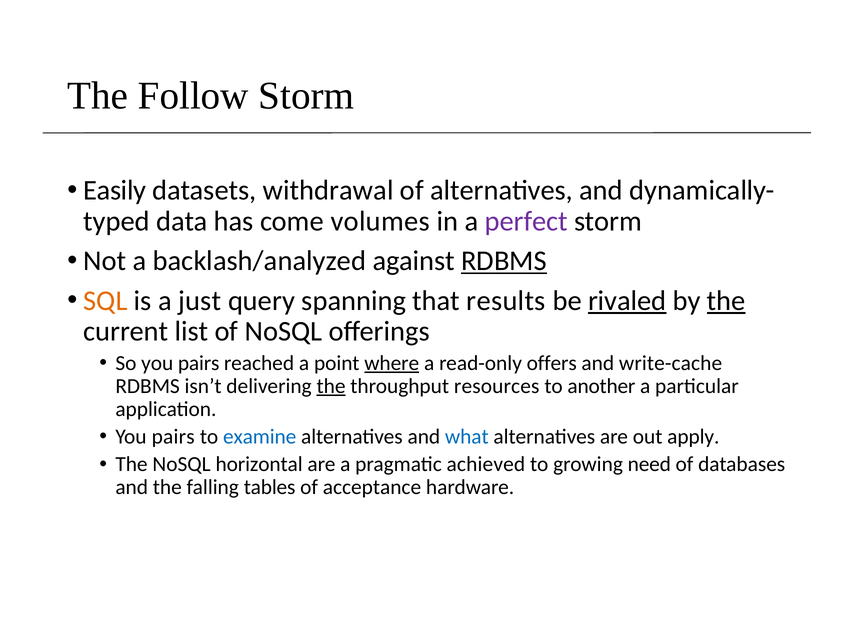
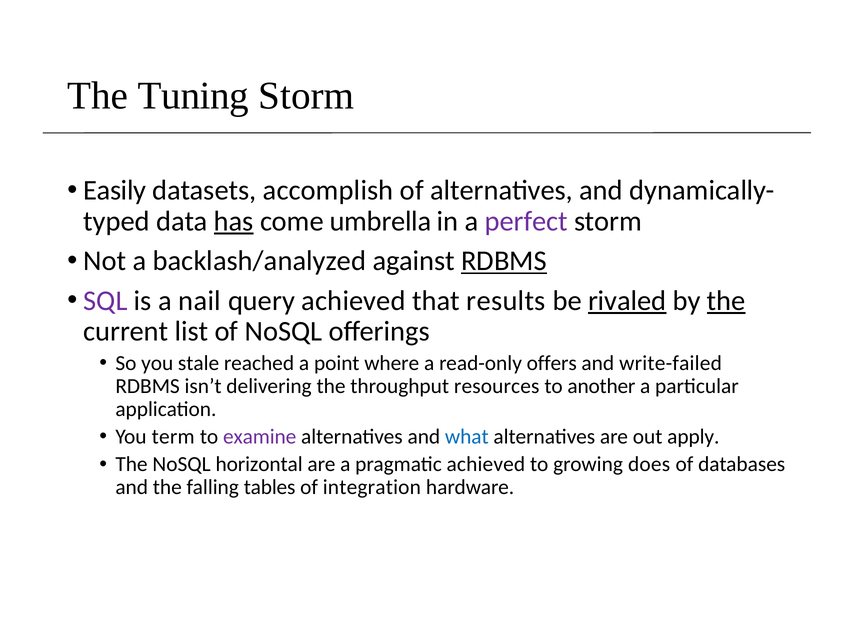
Follow: Follow -> Tuning
withdrawal: withdrawal -> accomplish
has underline: none -> present
volumes: volumes -> umbrella
SQL colour: orange -> purple
just: just -> nail
query spanning: spanning -> achieved
So you pairs: pairs -> stale
where underline: present -> none
write-cache: write-cache -> write-failed
the at (331, 386) underline: present -> none
pairs at (173, 436): pairs -> term
examine colour: blue -> purple
need: need -> does
acceptance: acceptance -> integration
